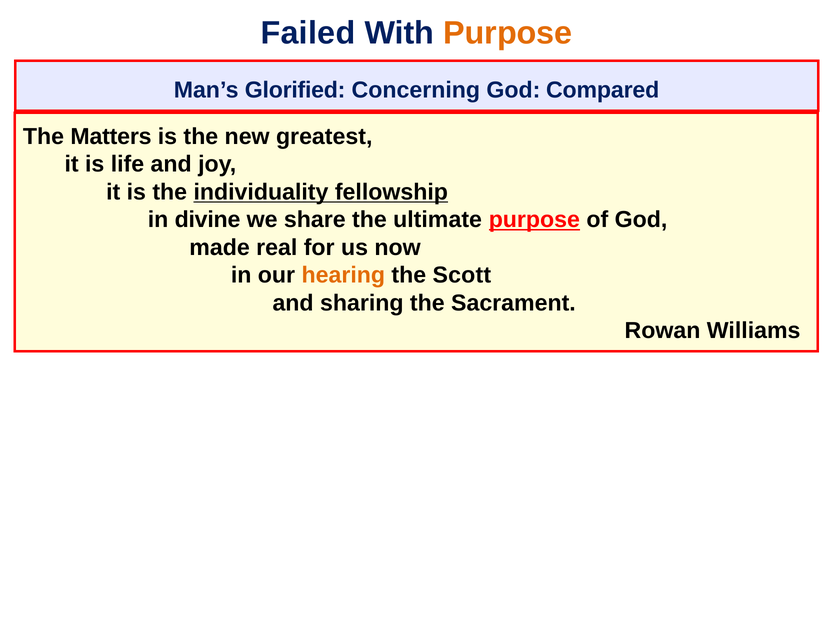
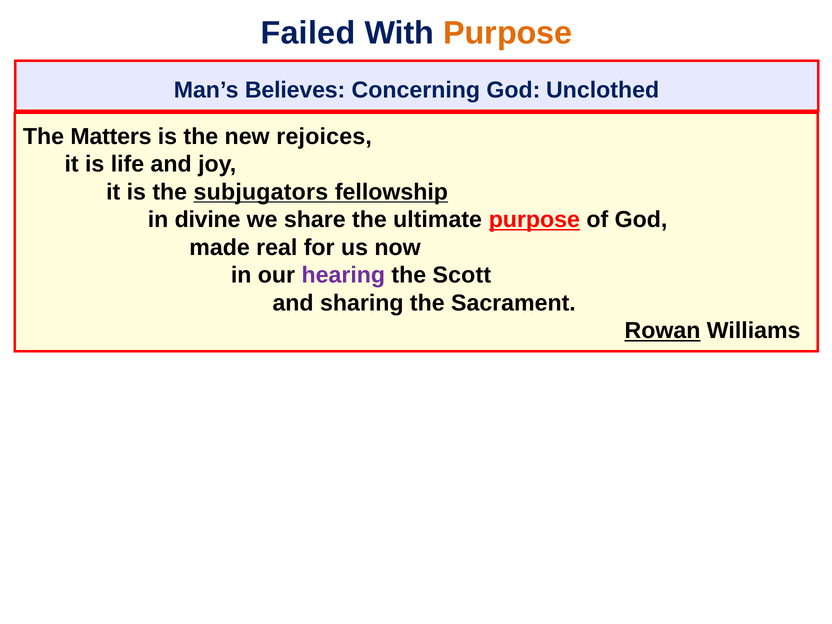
Glorified: Glorified -> Believes
Compared: Compared -> Unclothed
greatest: greatest -> rejoices
individuality: individuality -> subjugators
hearing colour: orange -> purple
Rowan underline: none -> present
